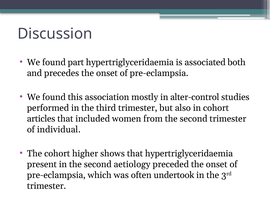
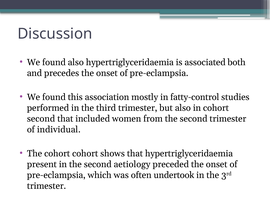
found part: part -> also
alter-control: alter-control -> fatty-control
articles at (41, 118): articles -> second
cohort higher: higher -> cohort
